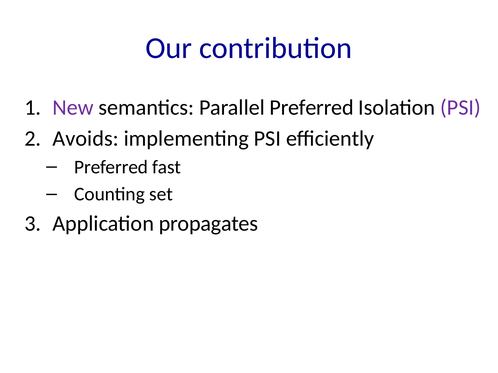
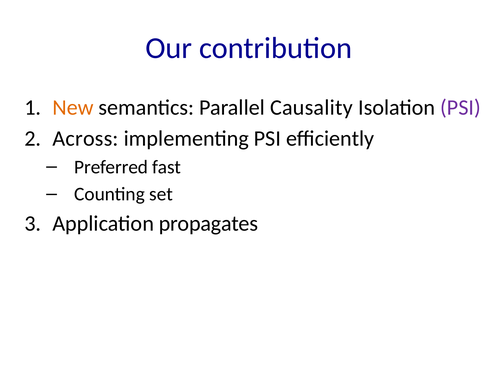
New colour: purple -> orange
Parallel Preferred: Preferred -> Causality
Avoids: Avoids -> Across
